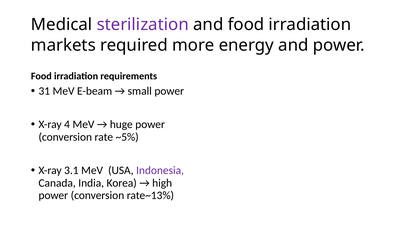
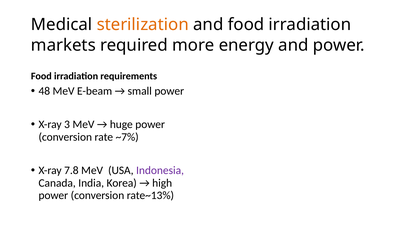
sterilization colour: purple -> orange
31: 31 -> 48
4: 4 -> 3
~5%: ~5% -> ~7%
3.1: 3.1 -> 7.8
